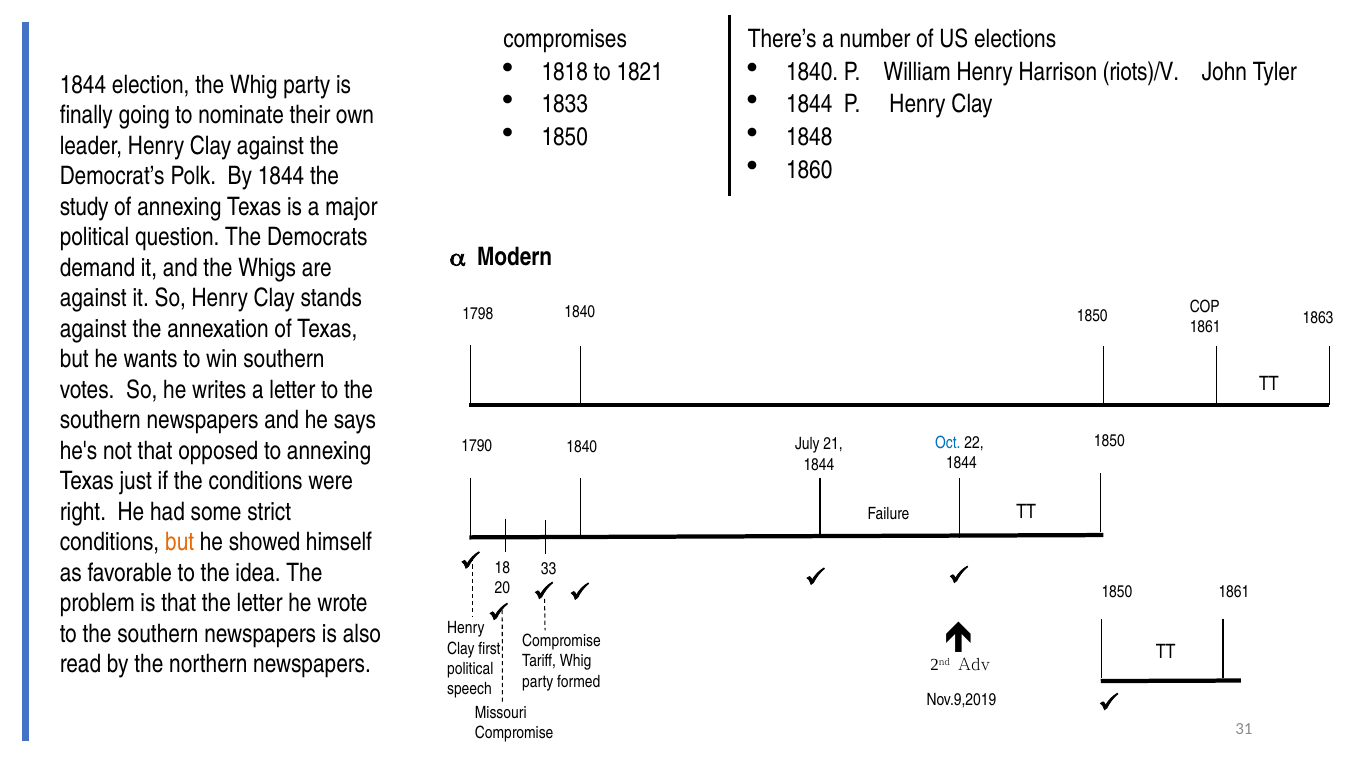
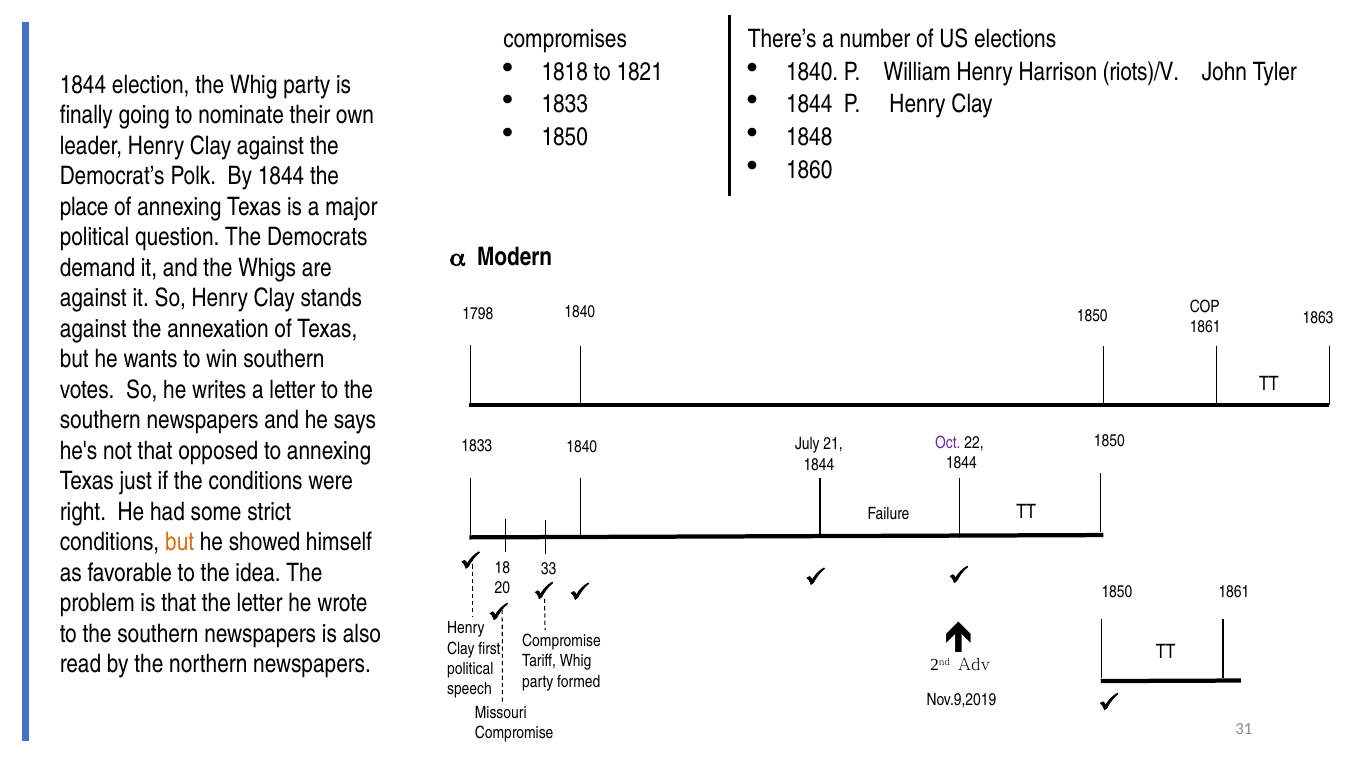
study: study -> place
Oct colour: blue -> purple
1790 at (477, 446): 1790 -> 1833
